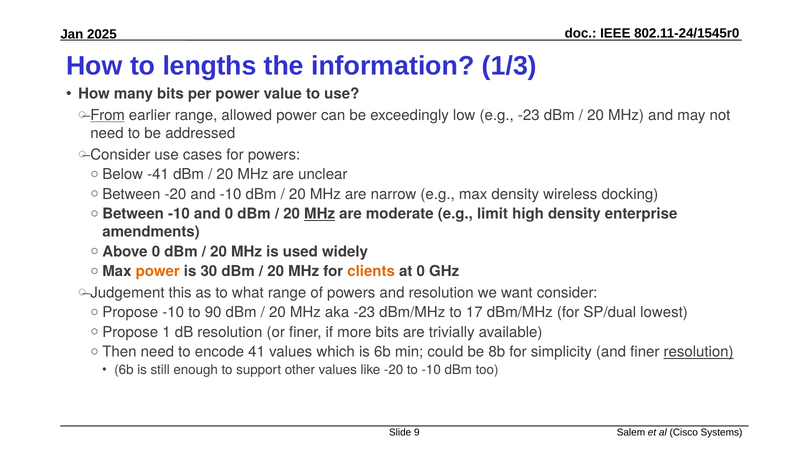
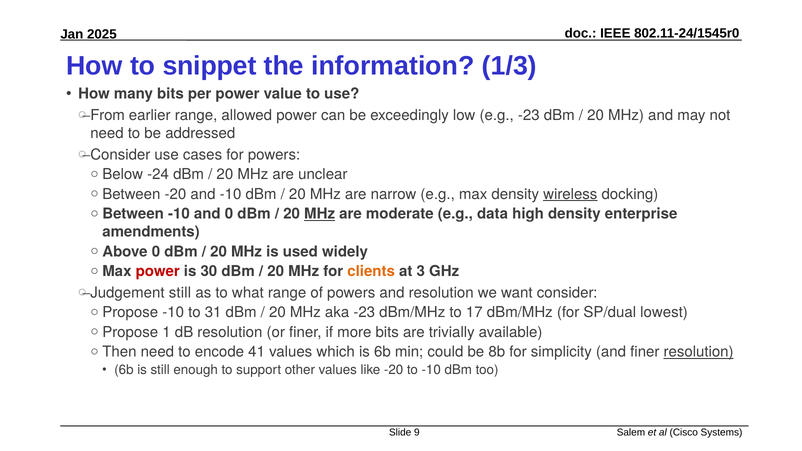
lengths: lengths -> snippet
From underline: present -> none
-41: -41 -> -24
wireless underline: none -> present
limit: limit -> data
power at (158, 271) colour: orange -> red
at 0: 0 -> 3
Judgement this: this -> still
90: 90 -> 31
